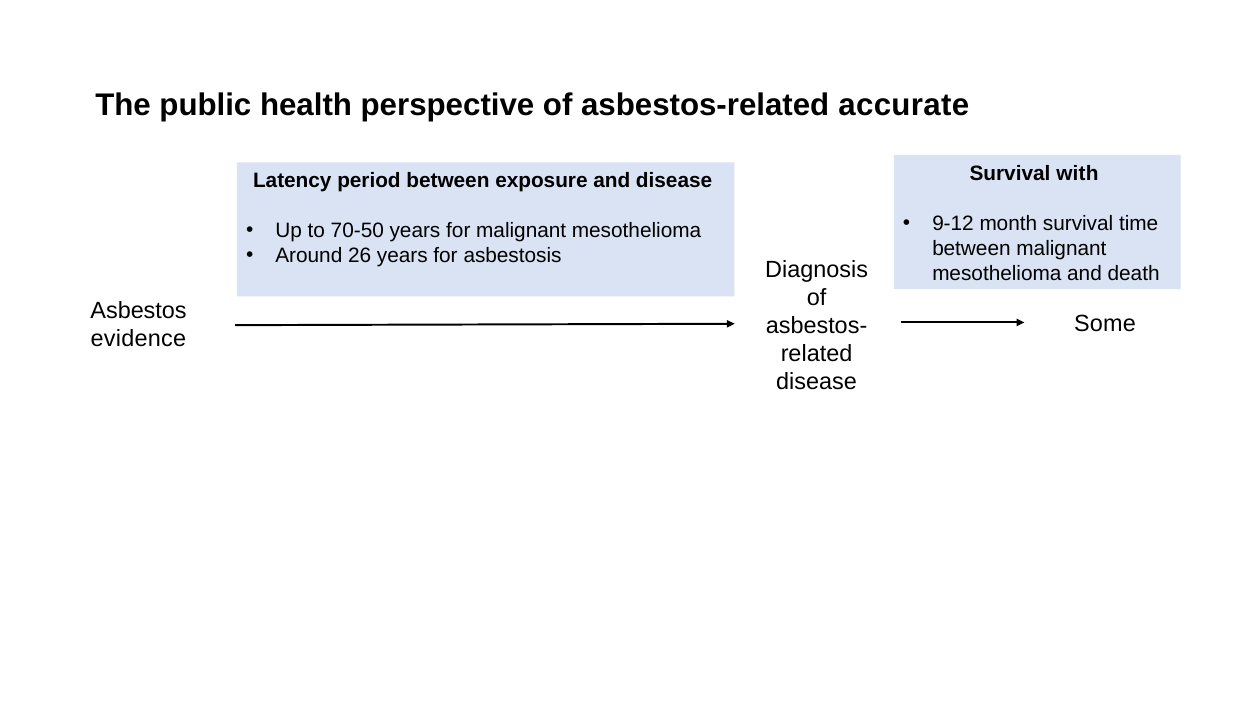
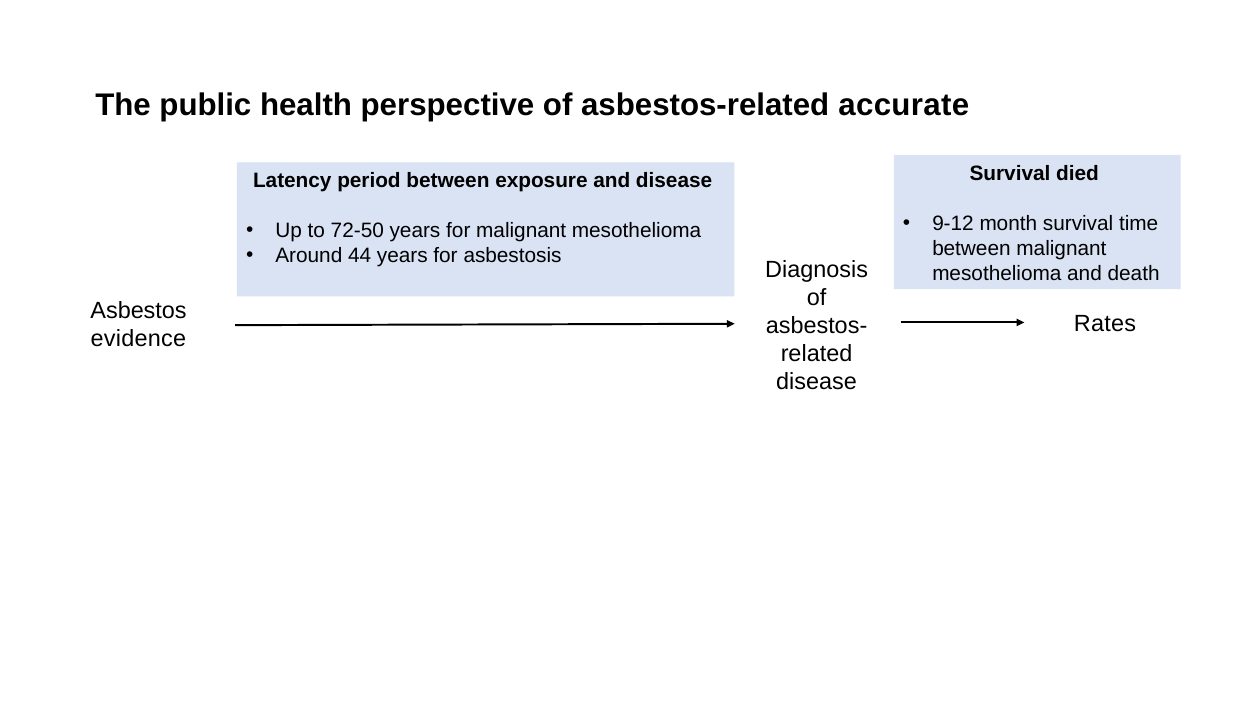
with: with -> died
70-50: 70-50 -> 72-50
26: 26 -> 44
Some: Some -> Rates
